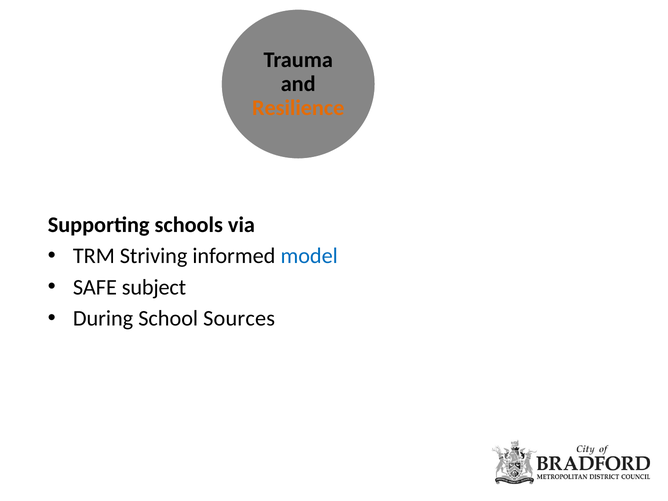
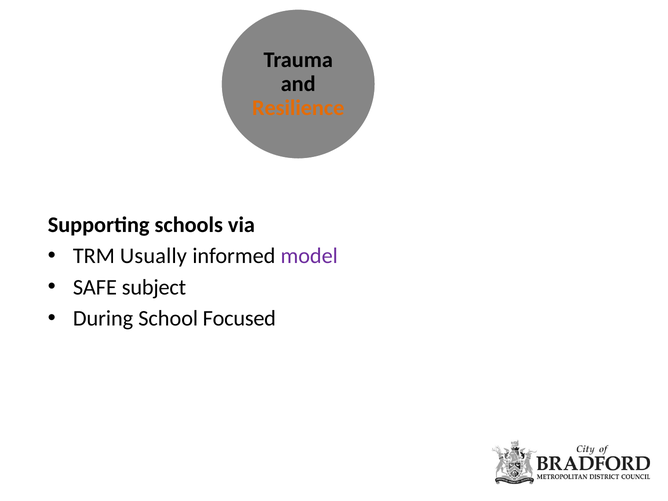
Striving: Striving -> Usually
model colour: blue -> purple
Sources: Sources -> Focused
